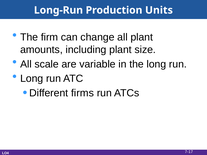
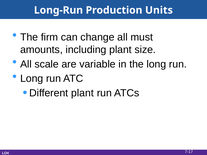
all plant: plant -> must
Different firms: firms -> plant
